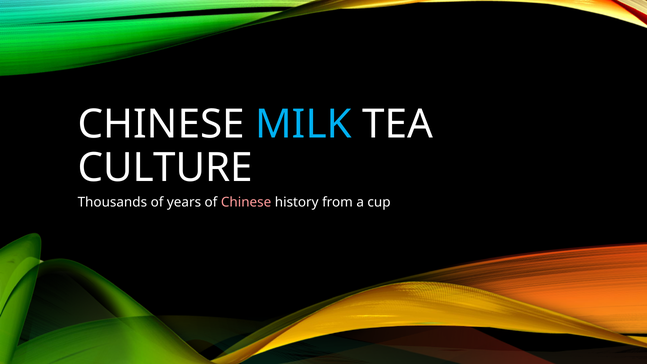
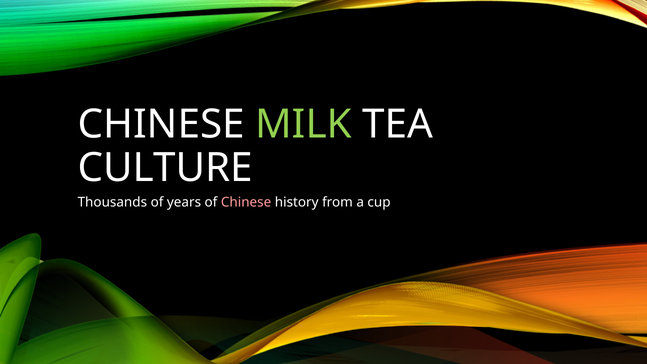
MILK colour: light blue -> light green
